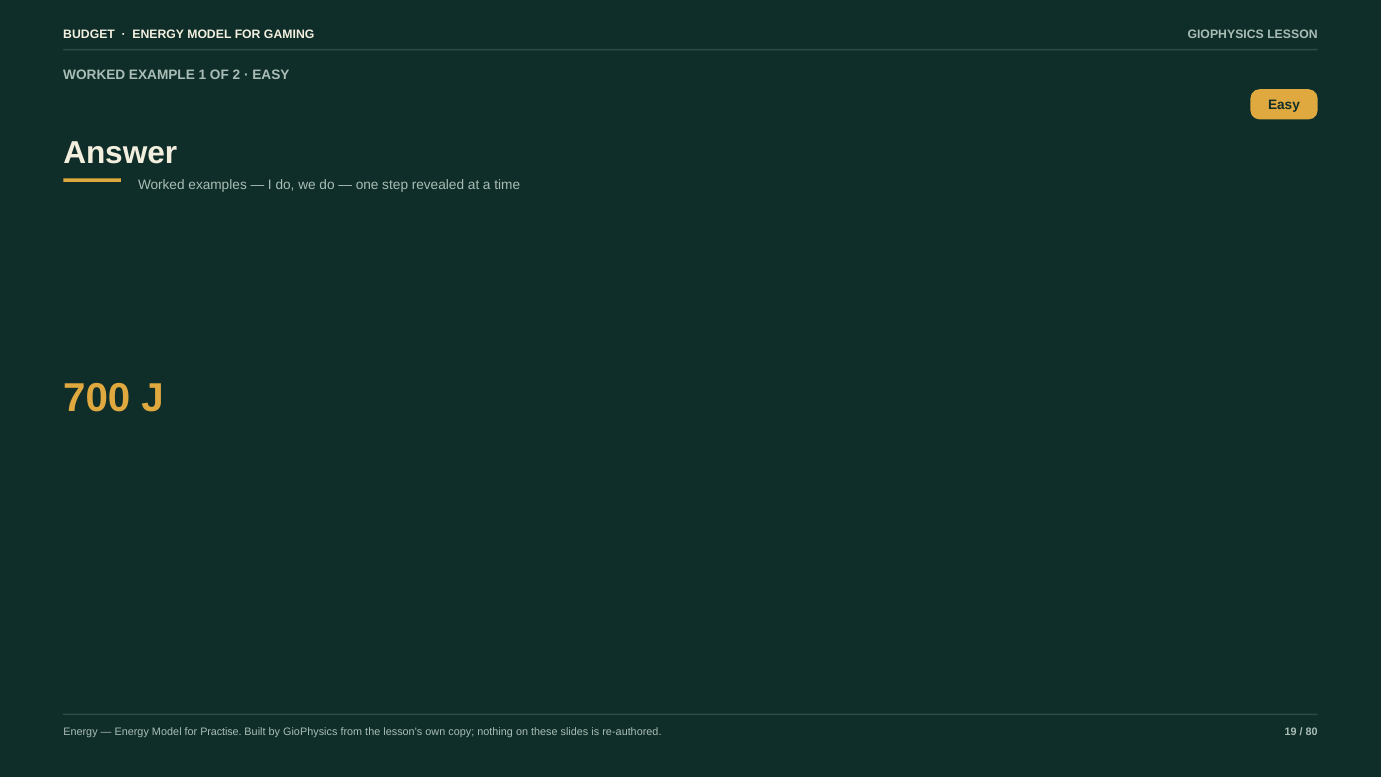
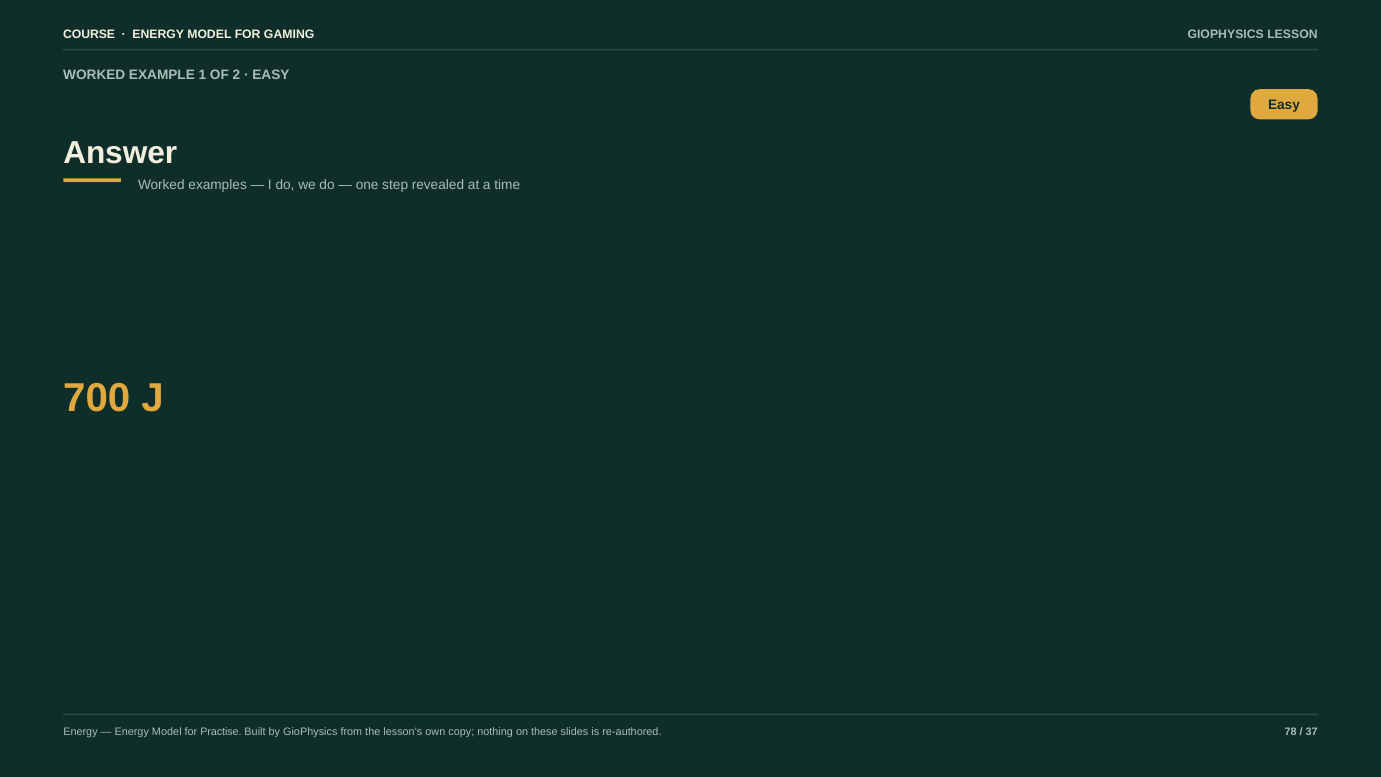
BUDGET: BUDGET -> COURSE
19: 19 -> 78
80: 80 -> 37
